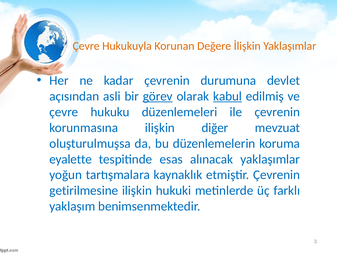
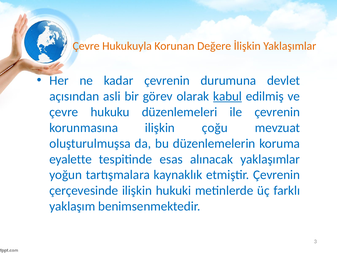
görev underline: present -> none
diğer: diğer -> çoğu
getirilmesine: getirilmesine -> çerçevesinde
